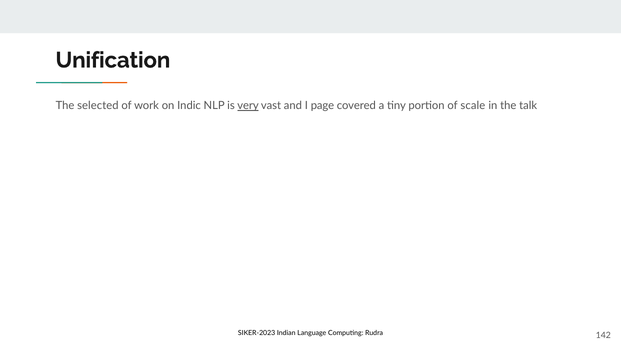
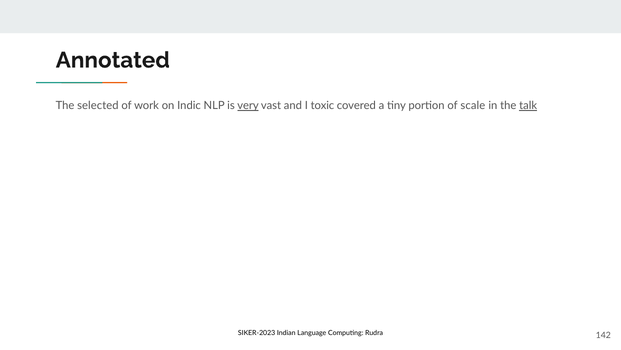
Unification: Unification -> Annotated
page: page -> toxic
talk underline: none -> present
